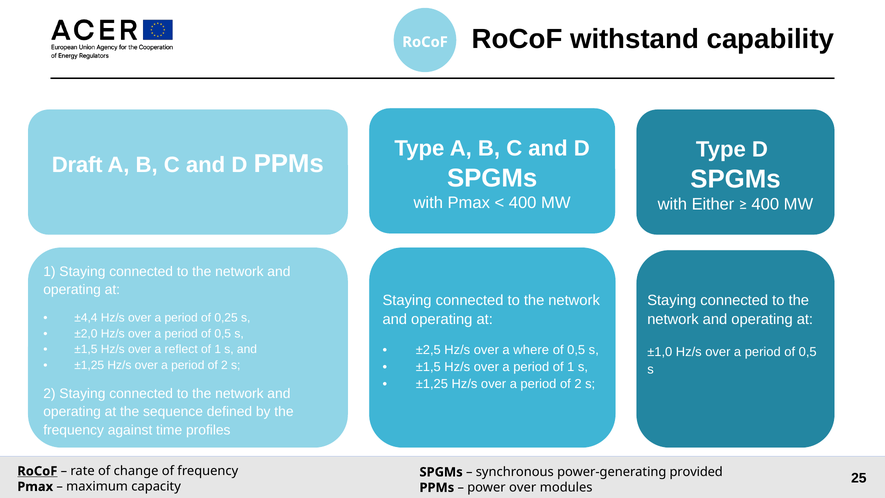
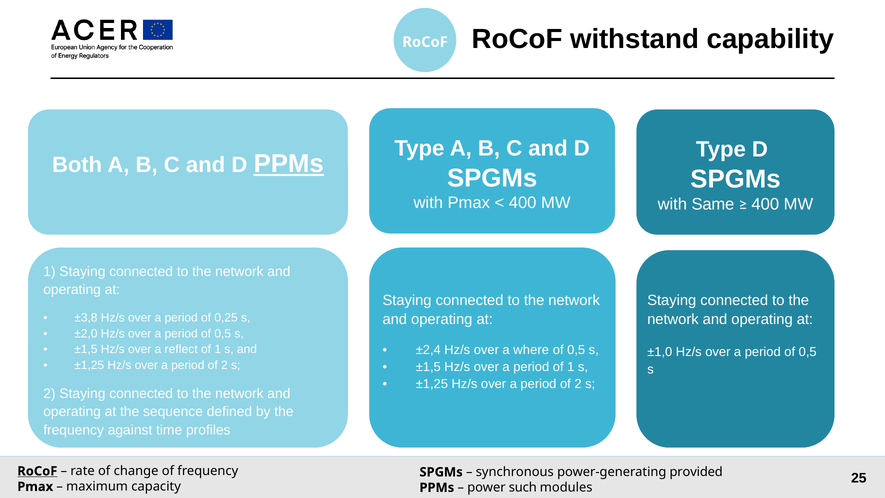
Draft: Draft -> Both
PPMs at (289, 164) underline: none -> present
Either: Either -> Same
±4,4: ±4,4 -> ±3,8
±2,5: ±2,5 -> ±2,4
power over: over -> such
